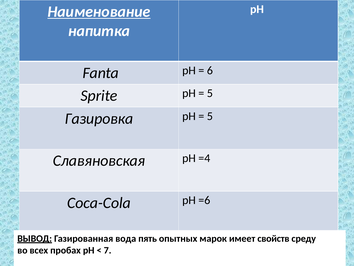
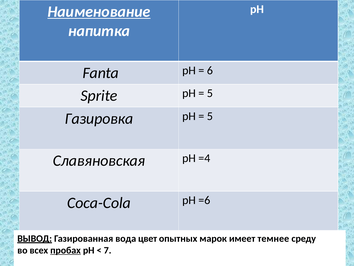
пять: пять -> цвет
свойств: свойств -> темнее
пробах underline: none -> present
